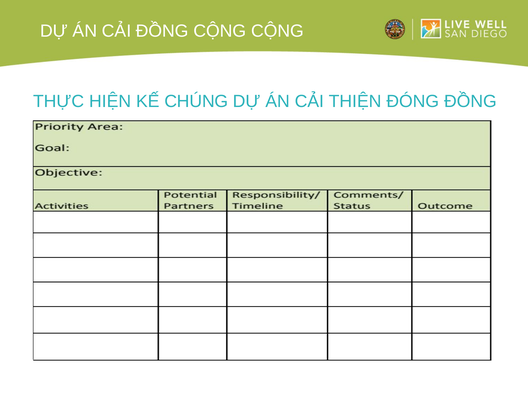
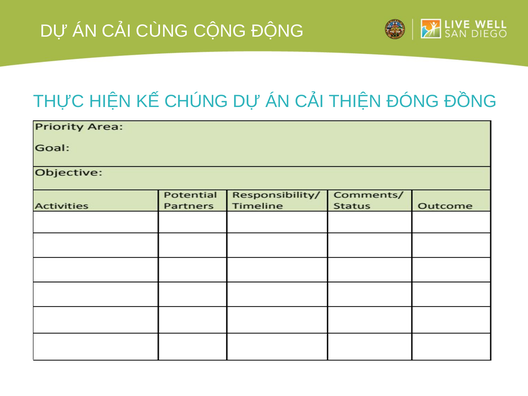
CẢI ĐỒNG: ĐỒNG -> CÙNG
CỘNG CỘNG: CỘNG -> ĐỘNG
